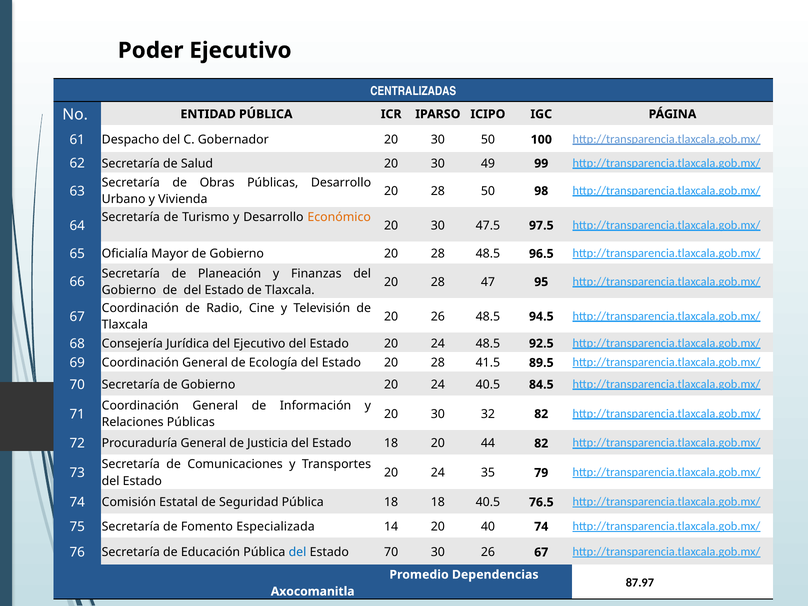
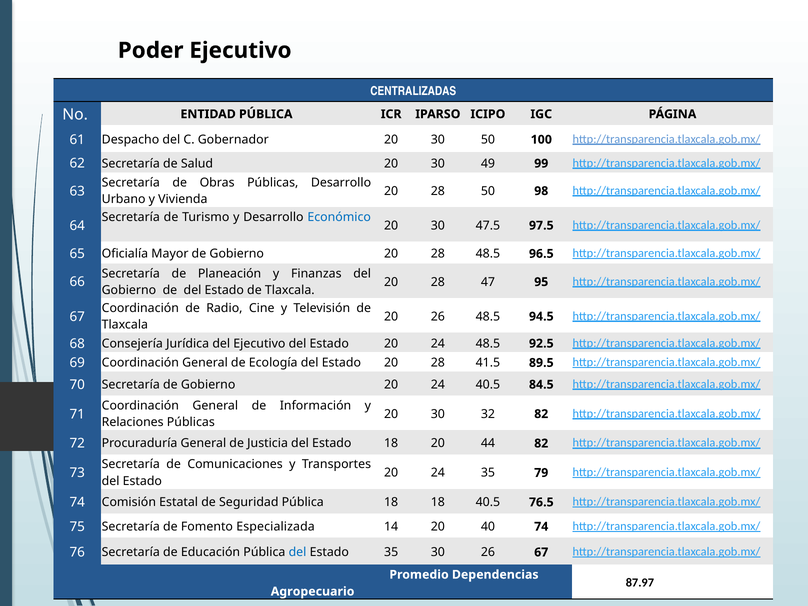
Económico colour: orange -> blue
Estado 70: 70 -> 35
Axocomanitla: Axocomanitla -> Agropecuario
